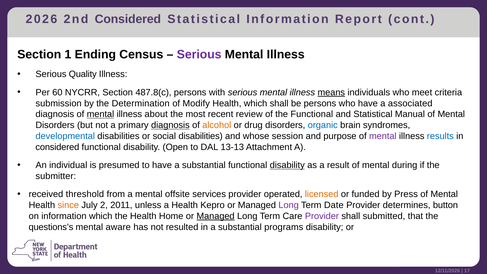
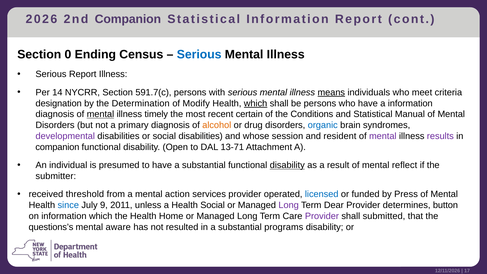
2nd Considered: Considered -> Companion
1: 1 -> 0
Serious at (199, 55) colour: purple -> blue
Serious Quality: Quality -> Report
60: 60 -> 14
487.8(c: 487.8(c -> 591.7(c
submission: submission -> designation
which at (256, 103) underline: none -> present
a associated: associated -> information
about: about -> timely
review: review -> certain
the Functional: Functional -> Conditions
diagnosis at (170, 125) underline: present -> none
developmental colour: blue -> purple
purpose: purpose -> resident
results colour: blue -> purple
considered at (57, 147): considered -> companion
13-13: 13-13 -> 13-71
during: during -> reflect
offsite: offsite -> action
licensed colour: orange -> blue
since colour: orange -> blue
2: 2 -> 9
Health Kepro: Kepro -> Social
Date: Date -> Dear
Managed at (216, 216) underline: present -> none
